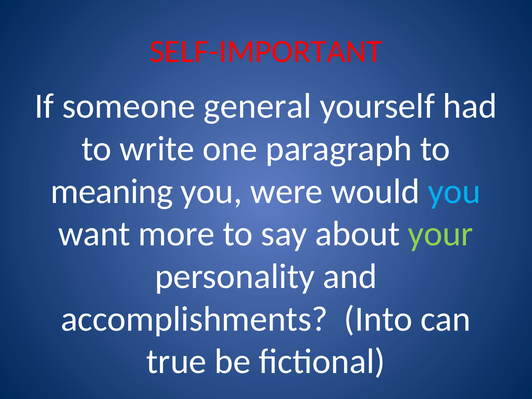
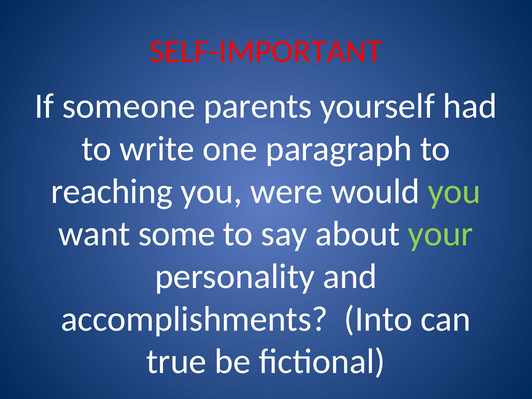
general: general -> parents
meaning: meaning -> reaching
you at (454, 191) colour: light blue -> light green
more: more -> some
